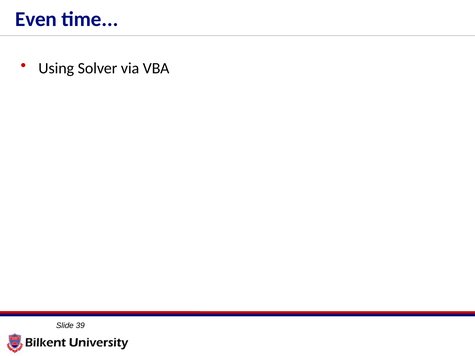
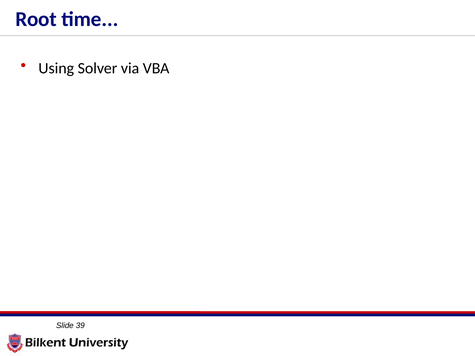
Even: Even -> Root
